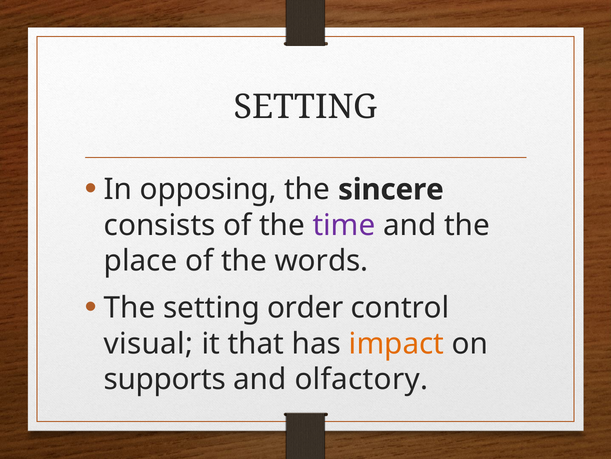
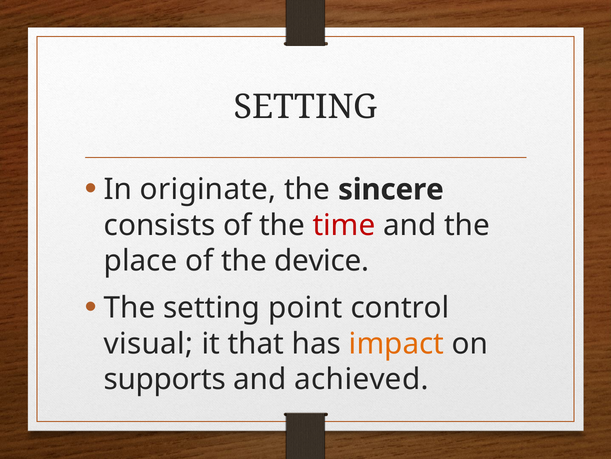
opposing: opposing -> originate
time colour: purple -> red
words: words -> device
order: order -> point
olfactory: olfactory -> achieved
